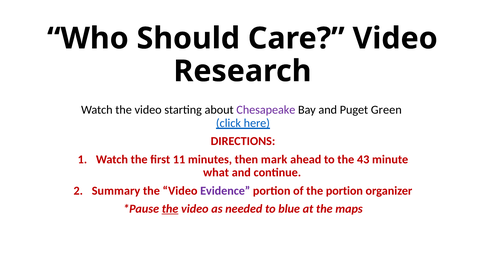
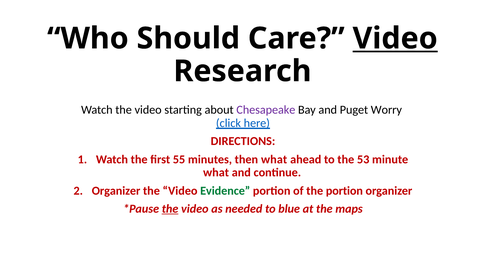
Video at (395, 38) underline: none -> present
Green: Green -> Worry
11: 11 -> 55
then mark: mark -> what
43: 43 -> 53
Summary at (116, 191): Summary -> Organizer
Evidence colour: purple -> green
